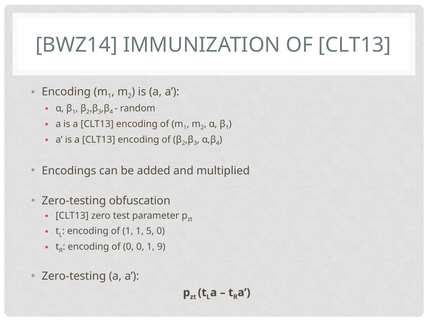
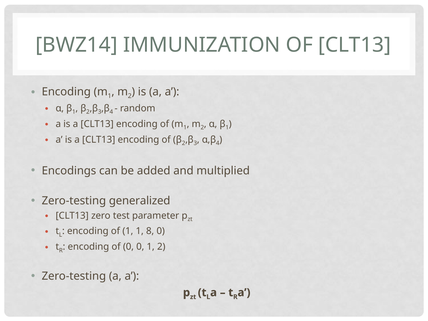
obfuscation: obfuscation -> generalized
5: 5 -> 8
1 9: 9 -> 2
